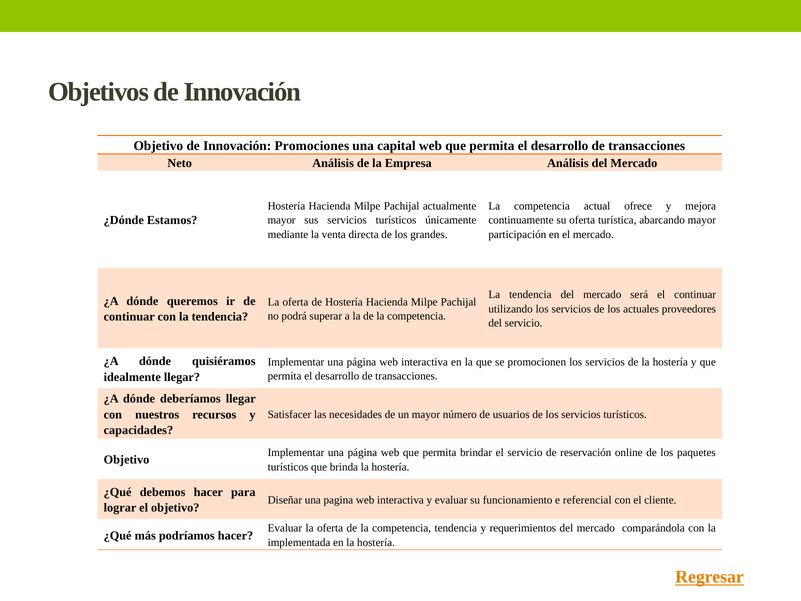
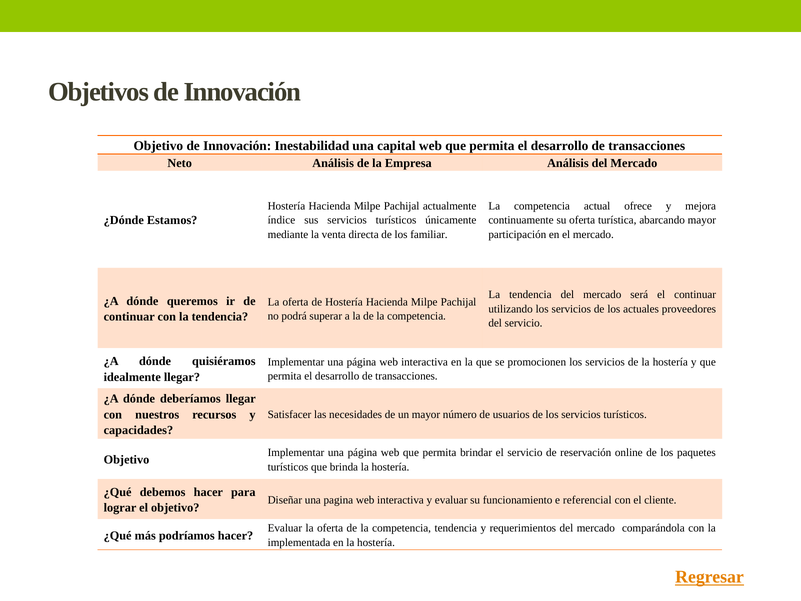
Promociones: Promociones -> Inestabilidad
mayor at (282, 220): mayor -> índice
grandes: grandes -> familiar
